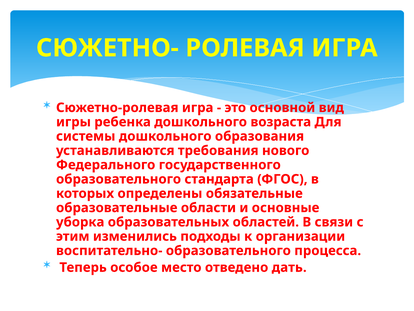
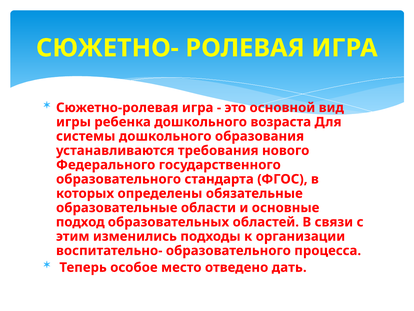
уборка: уборка -> подход
